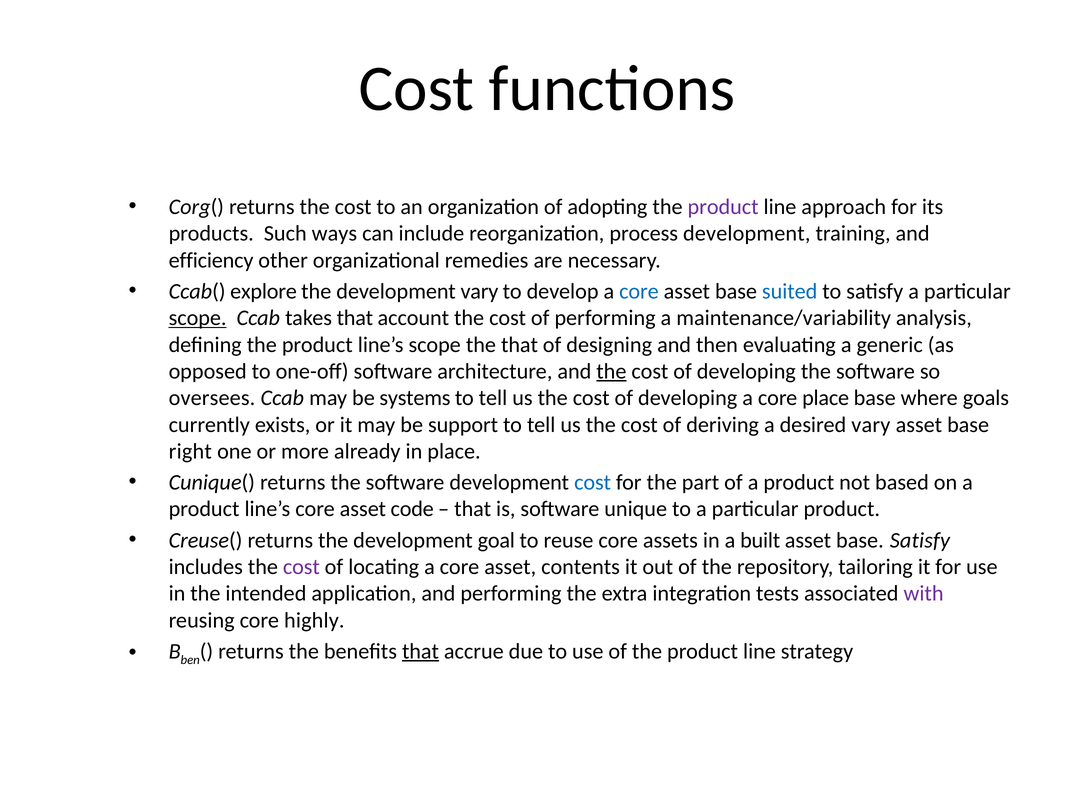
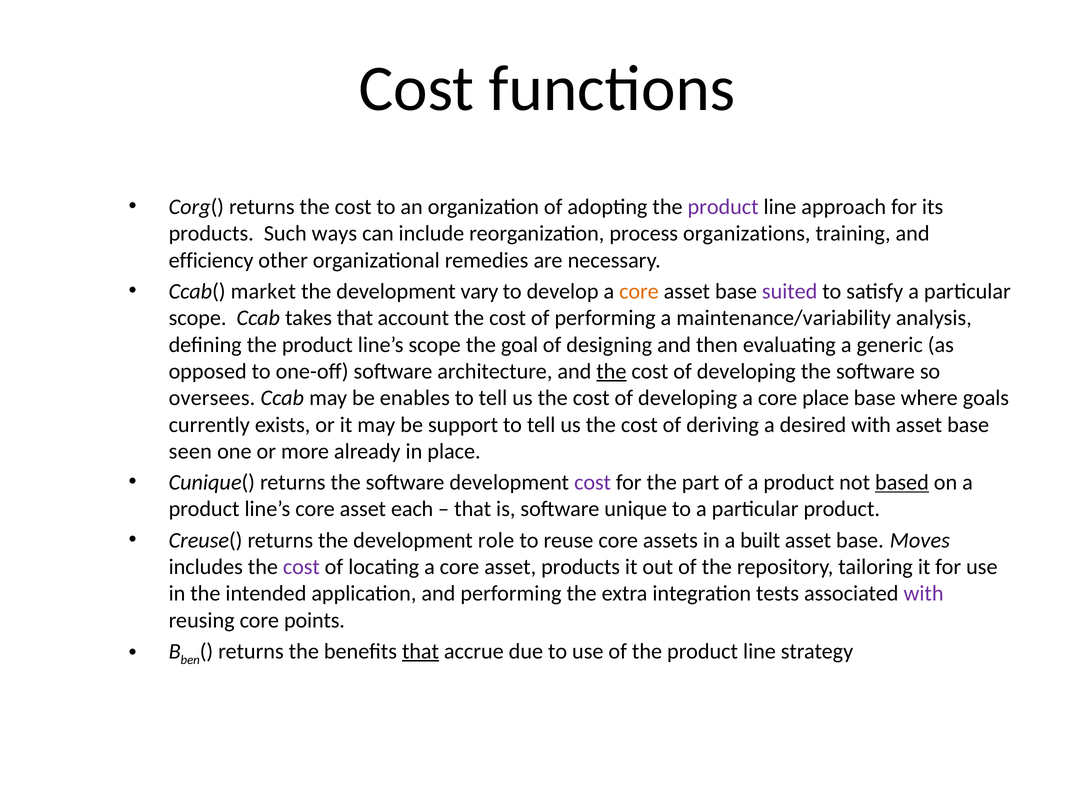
process development: development -> organizations
explore: explore -> market
core at (639, 291) colour: blue -> orange
suited colour: blue -> purple
scope at (198, 318) underline: present -> none
the that: that -> goal
systems: systems -> enables
desired vary: vary -> with
right: right -> seen
cost at (593, 483) colour: blue -> purple
based underline: none -> present
code: code -> each
goal: goal -> role
base Satisfy: Satisfy -> Moves
asset contents: contents -> products
highly: highly -> points
